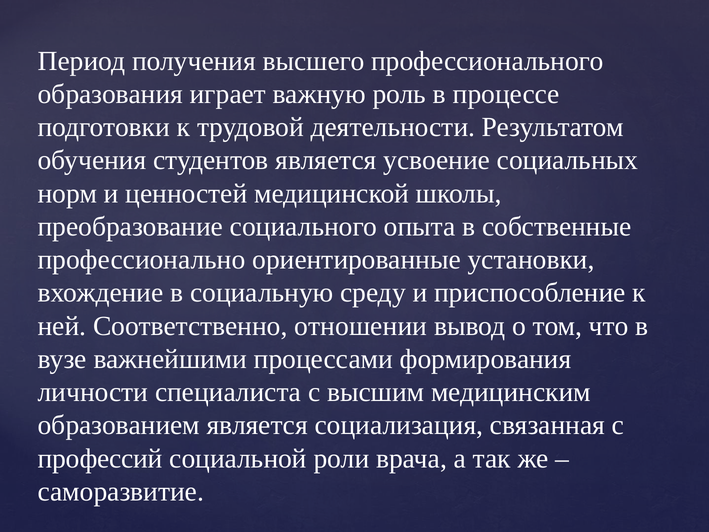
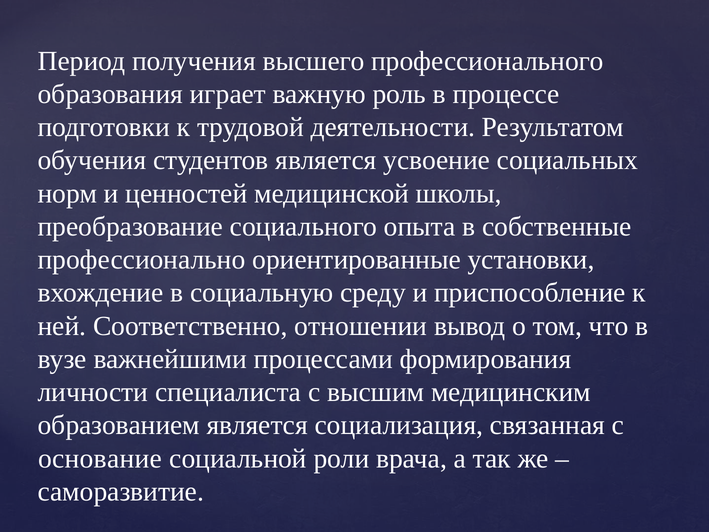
профессий: профессий -> основание
